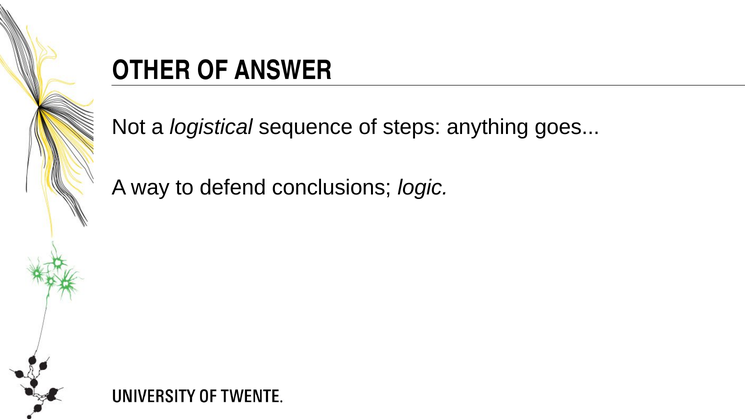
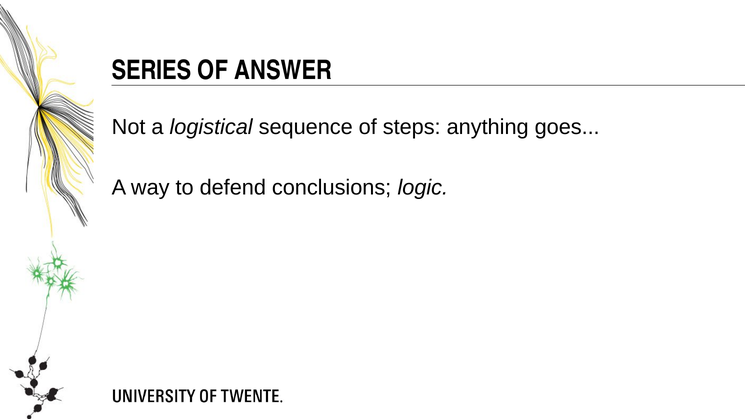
OTHER: OTHER -> SERIES
